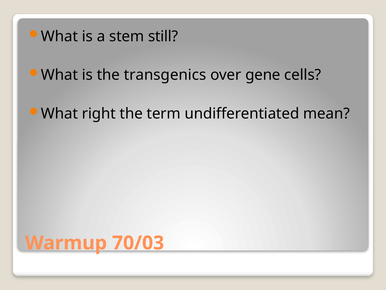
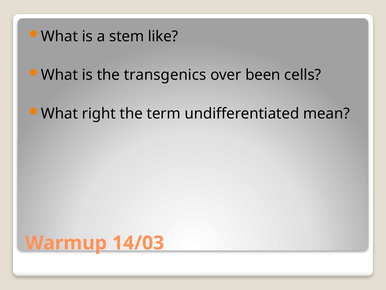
still: still -> like
gene: gene -> been
70/03: 70/03 -> 14/03
